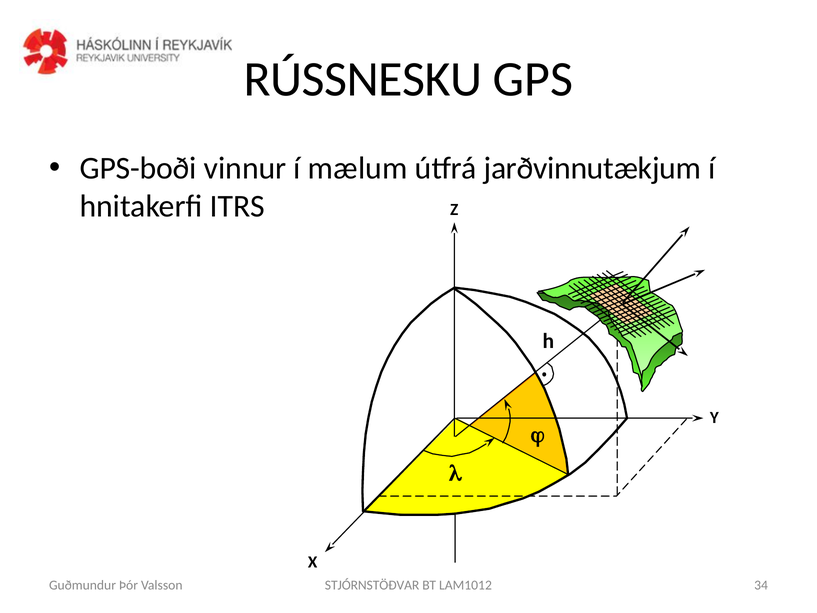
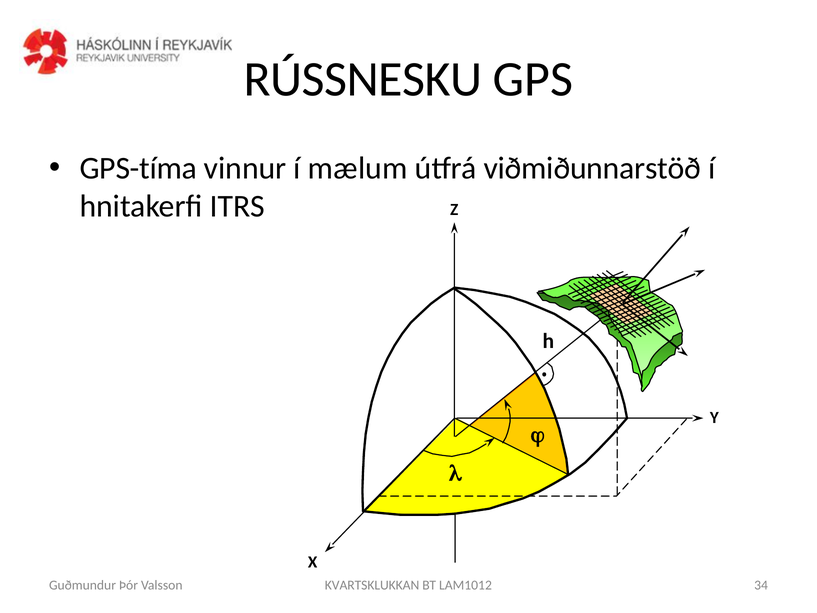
GPS-boði: GPS-boði -> GPS-tíma
jarðvinnutækjum: jarðvinnutækjum -> viðmiðunnarstöð
STJÓRNSTÖÐVAR: STJÓRNSTÖÐVAR -> KVARTSKLUKKAN
